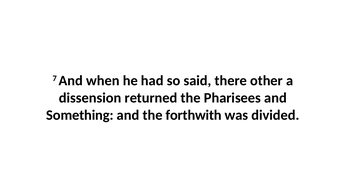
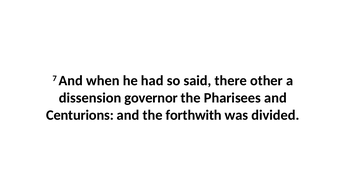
returned: returned -> governor
Something: Something -> Centurions
